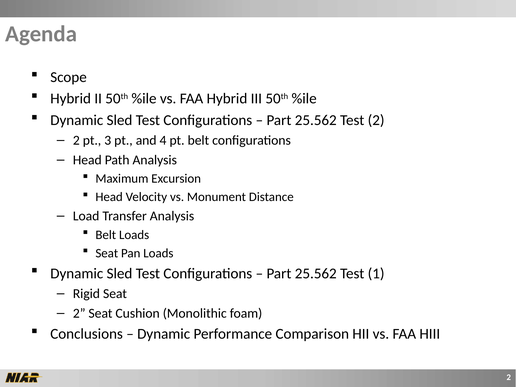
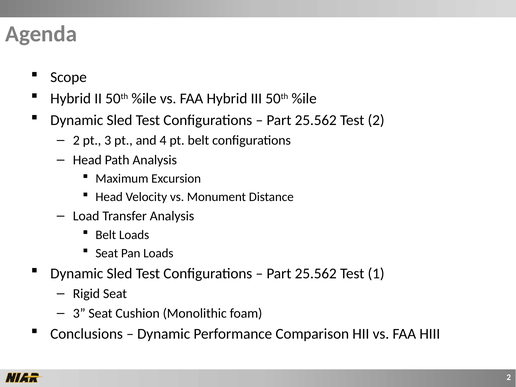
2 at (79, 313): 2 -> 3
